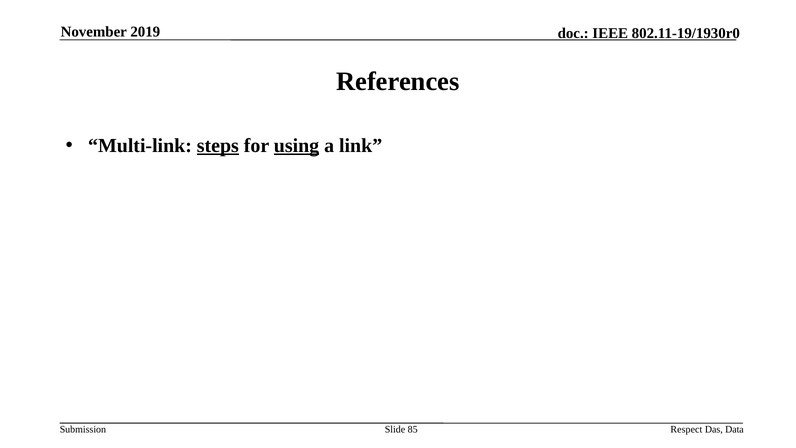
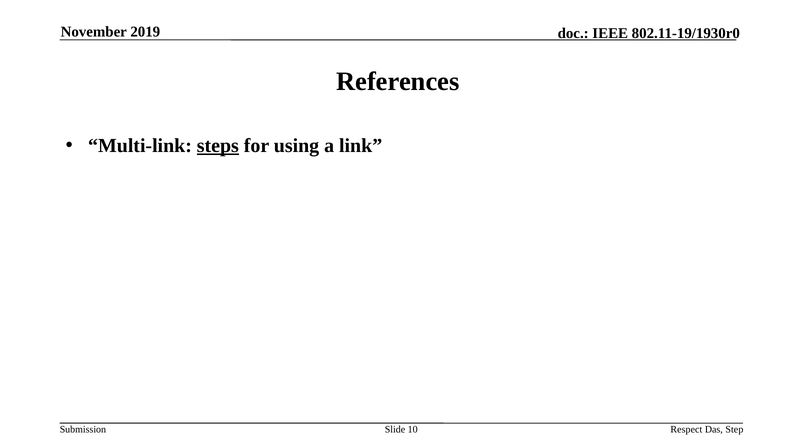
using underline: present -> none
85: 85 -> 10
Data: Data -> Step
